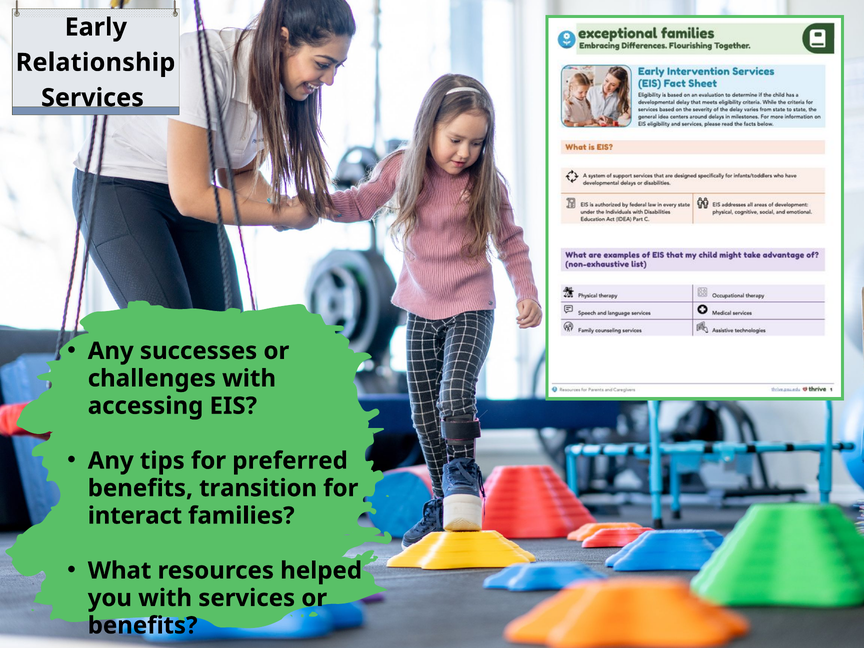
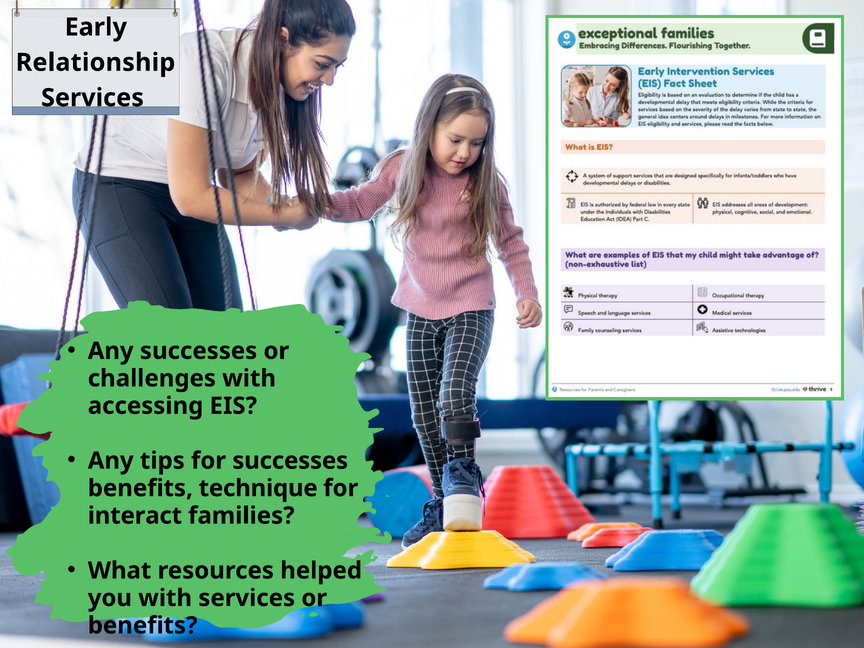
for preferred: preferred -> successes
transition: transition -> technique
